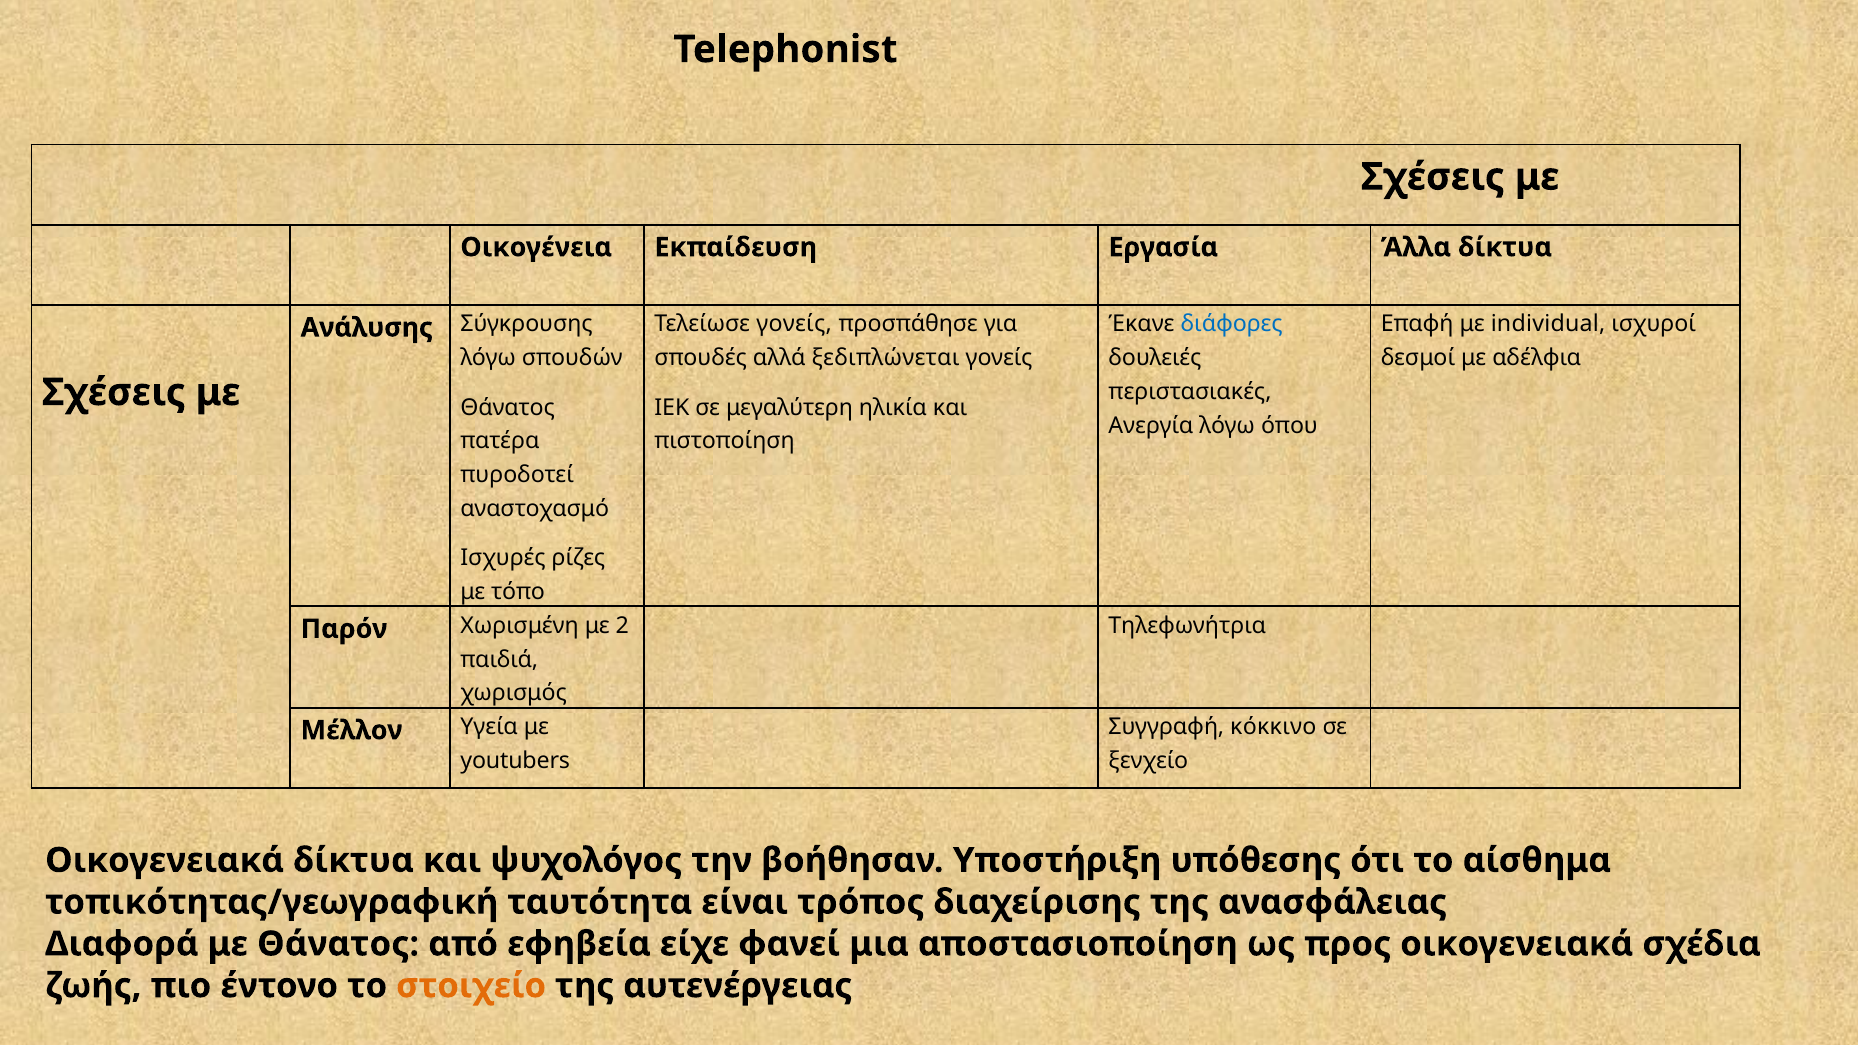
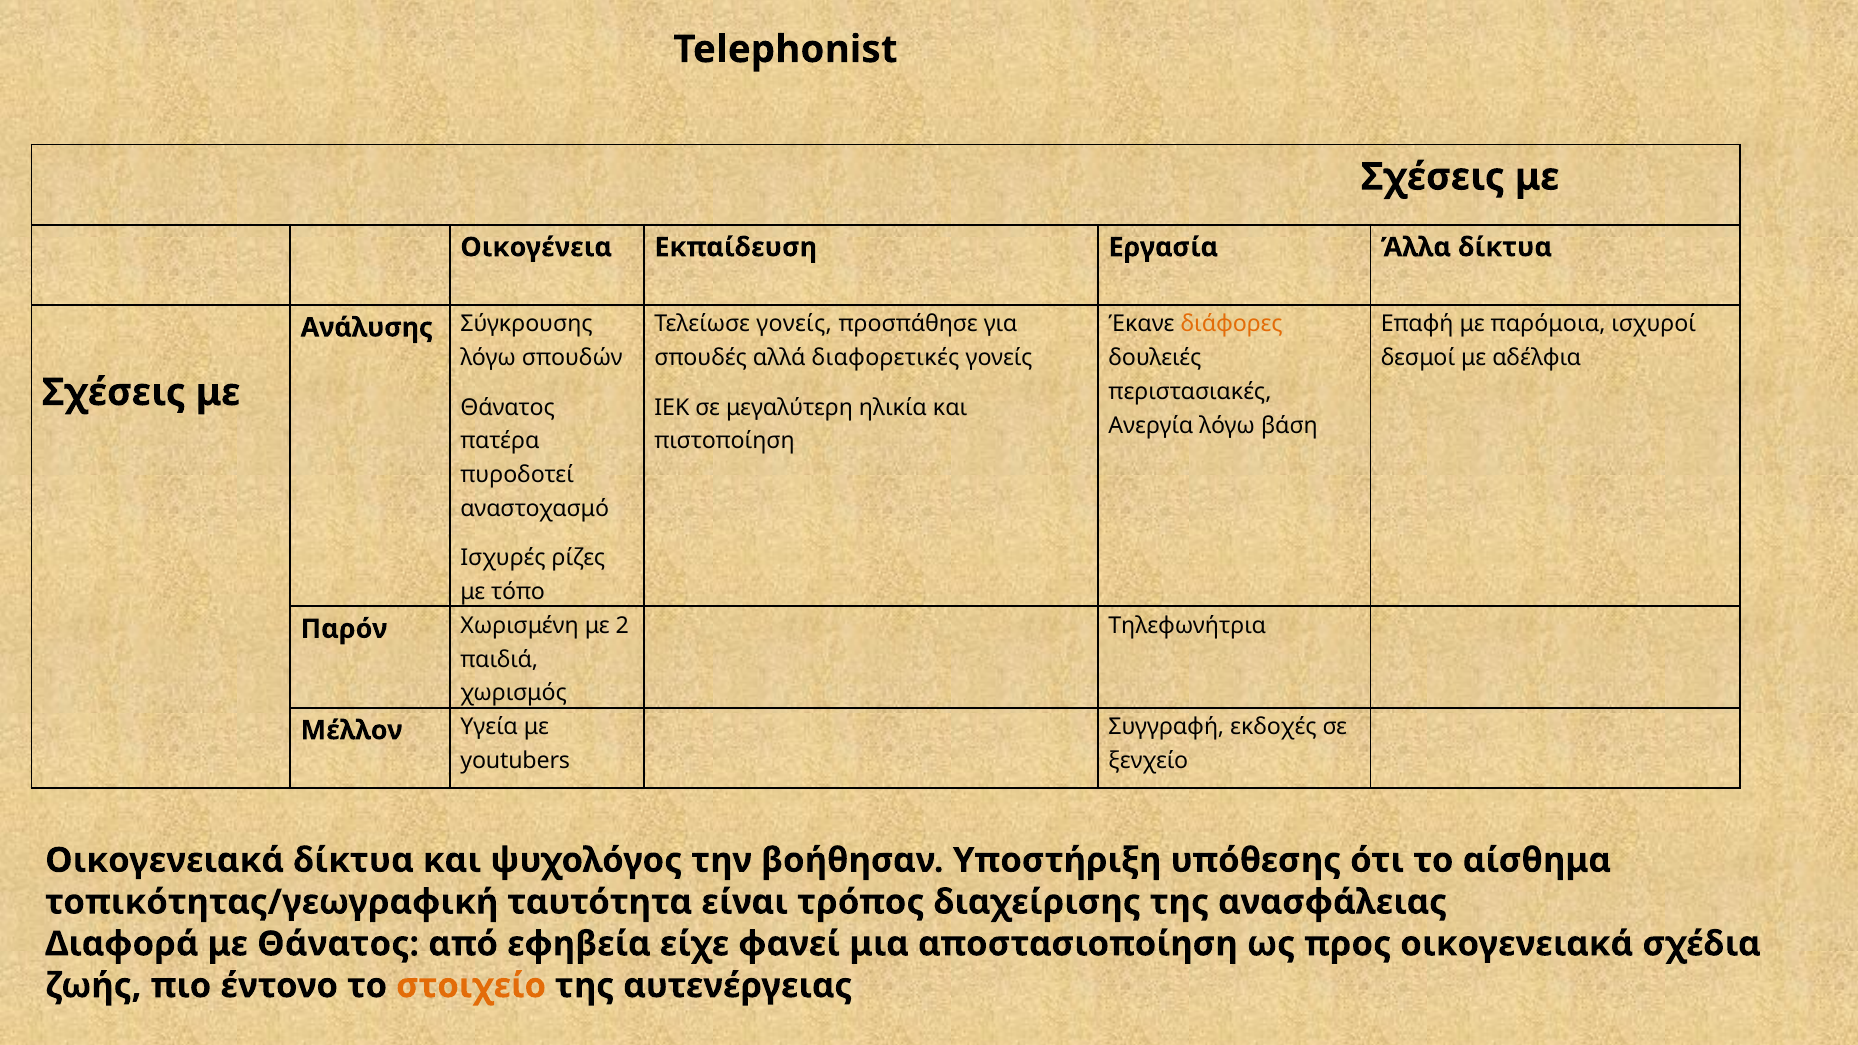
διάφορες colour: blue -> orange
individual: individual -> παρόμοια
ξεδιπλώνεται: ξεδιπλώνεται -> διαφορετικές
όπου: όπου -> βάση
κόκκινο: κόκκινο -> εκδοχές
